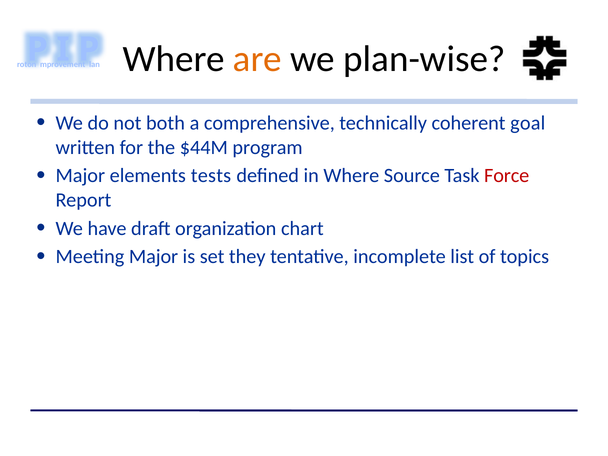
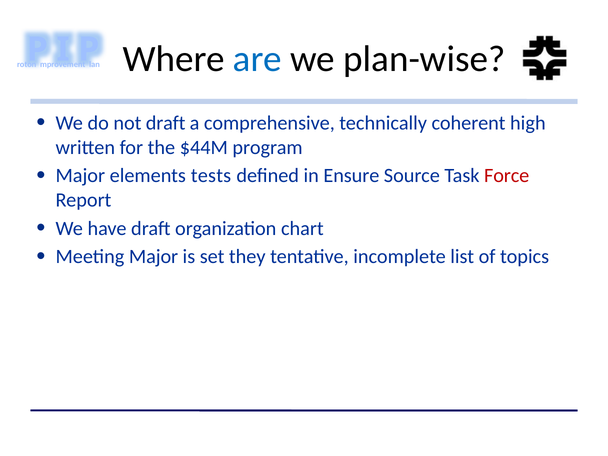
are colour: orange -> blue
not both: both -> draft
goal: goal -> high
in Where: Where -> Ensure
